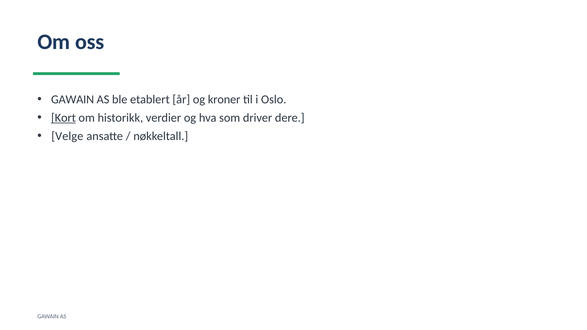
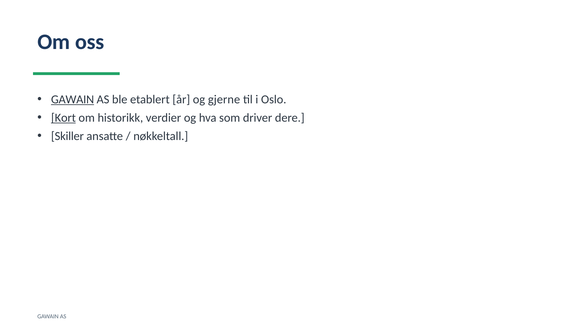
GAWAIN at (73, 99) underline: none -> present
kroner: kroner -> gjerne
Velge: Velge -> Skiller
